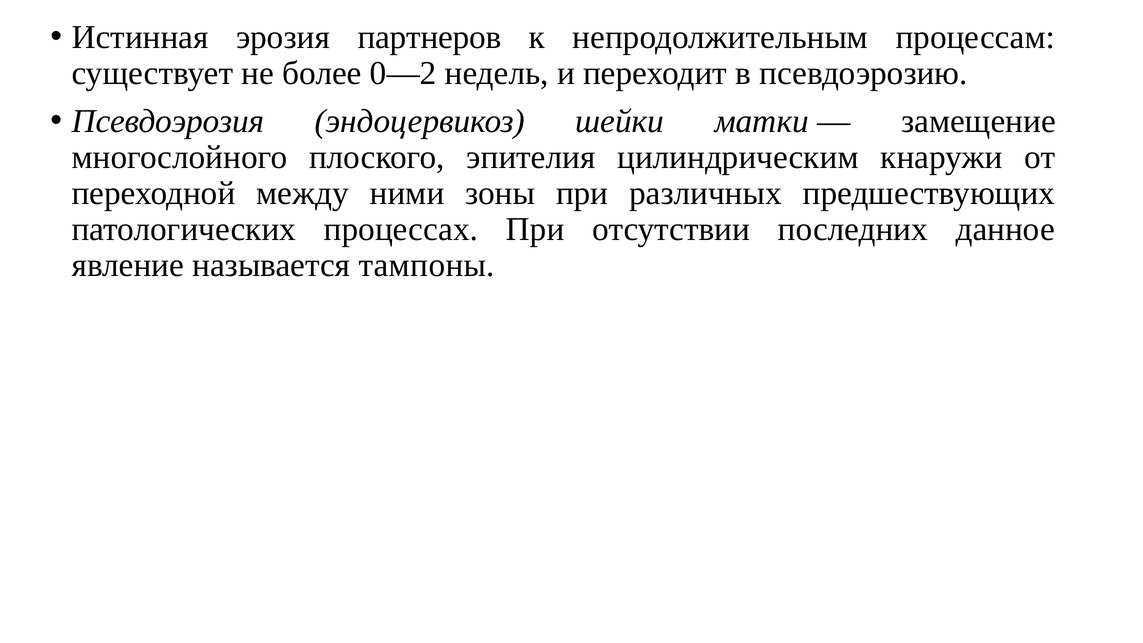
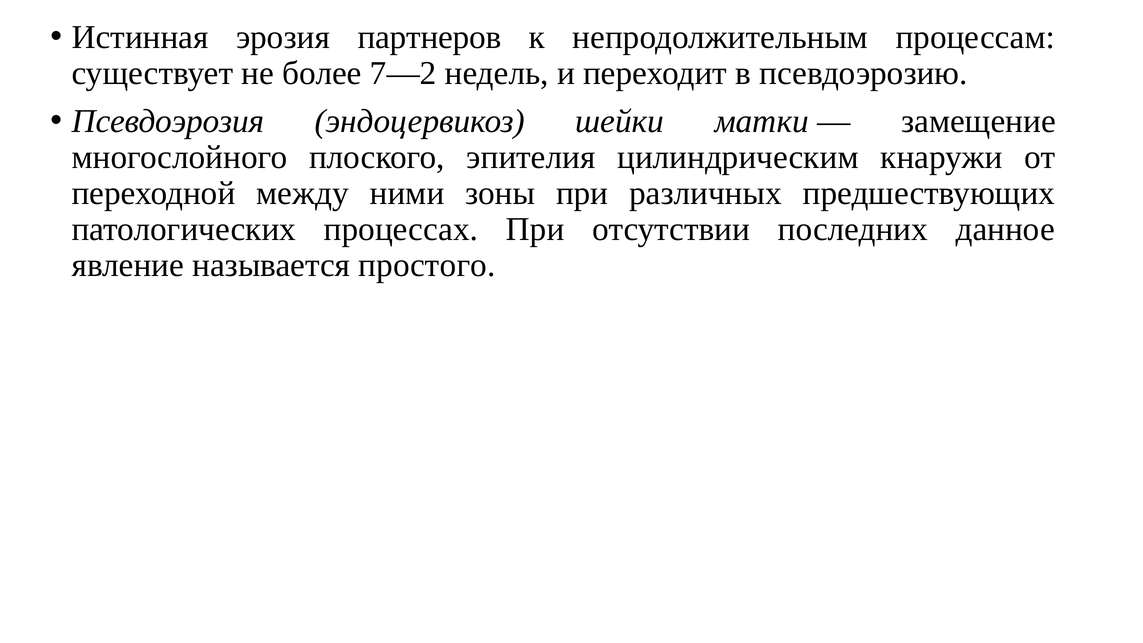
0—2: 0—2 -> 7—2
тампоны: тампоны -> простого
